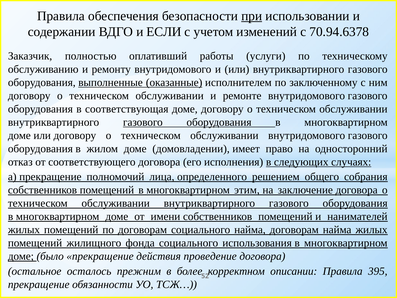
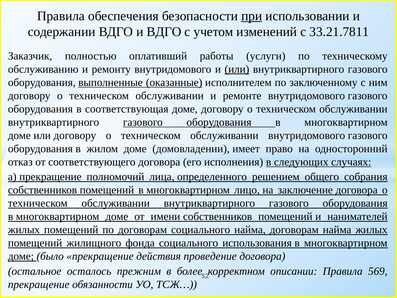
и ЕСЛИ: ЕСЛИ -> ВДГО
70.94.6378: 70.94.6378 -> 33.21.7811
или at (237, 69) underline: none -> present
этим: этим -> лицо
395: 395 -> 569
